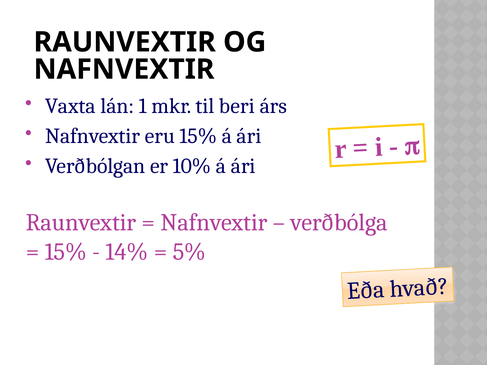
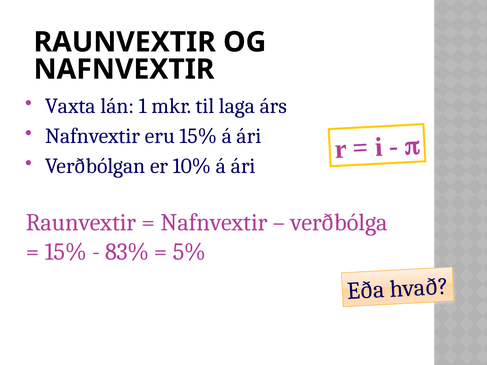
beri: beri -> laga
14%: 14% -> 83%
